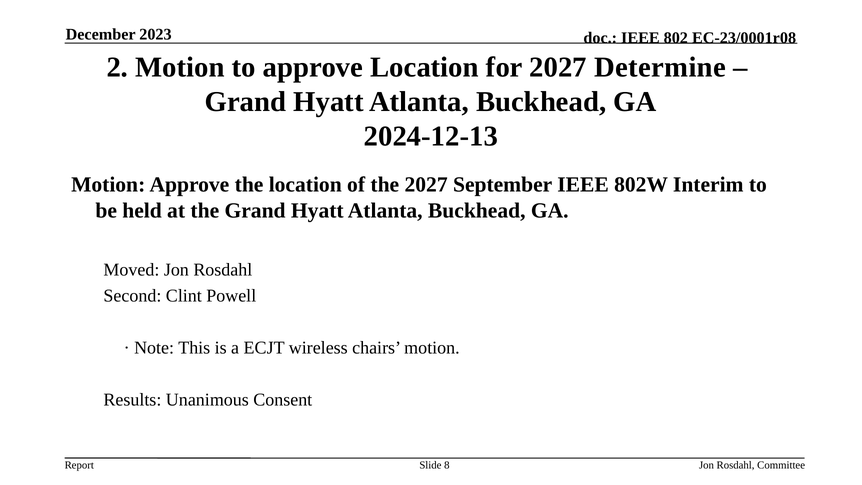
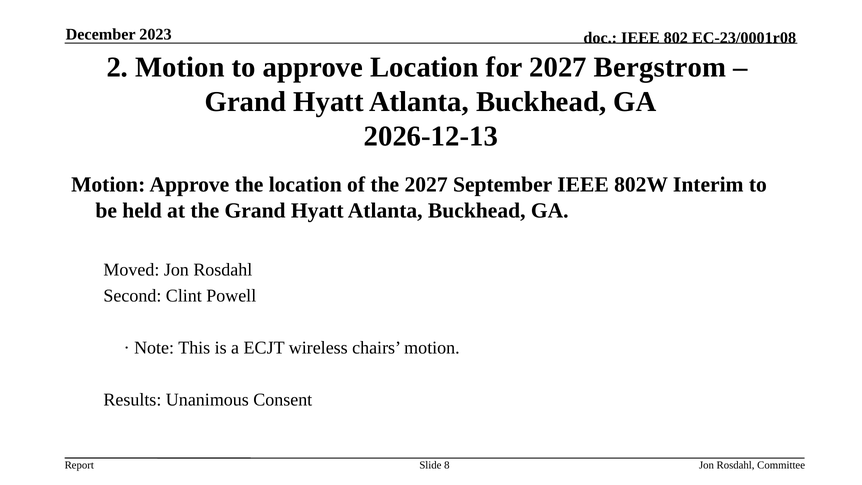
Determine: Determine -> Bergstrom
2024-12-13: 2024-12-13 -> 2026-12-13
